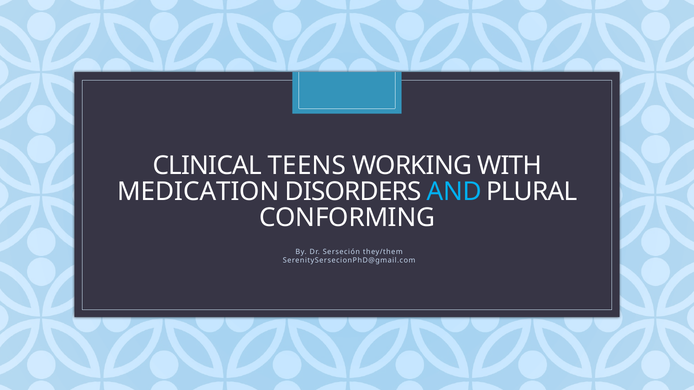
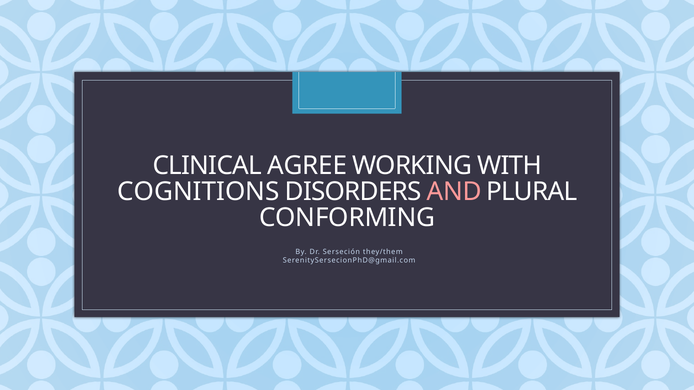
TEENS: TEENS -> AGREE
MEDICATION: MEDICATION -> COGNITIONS
AND colour: light blue -> pink
